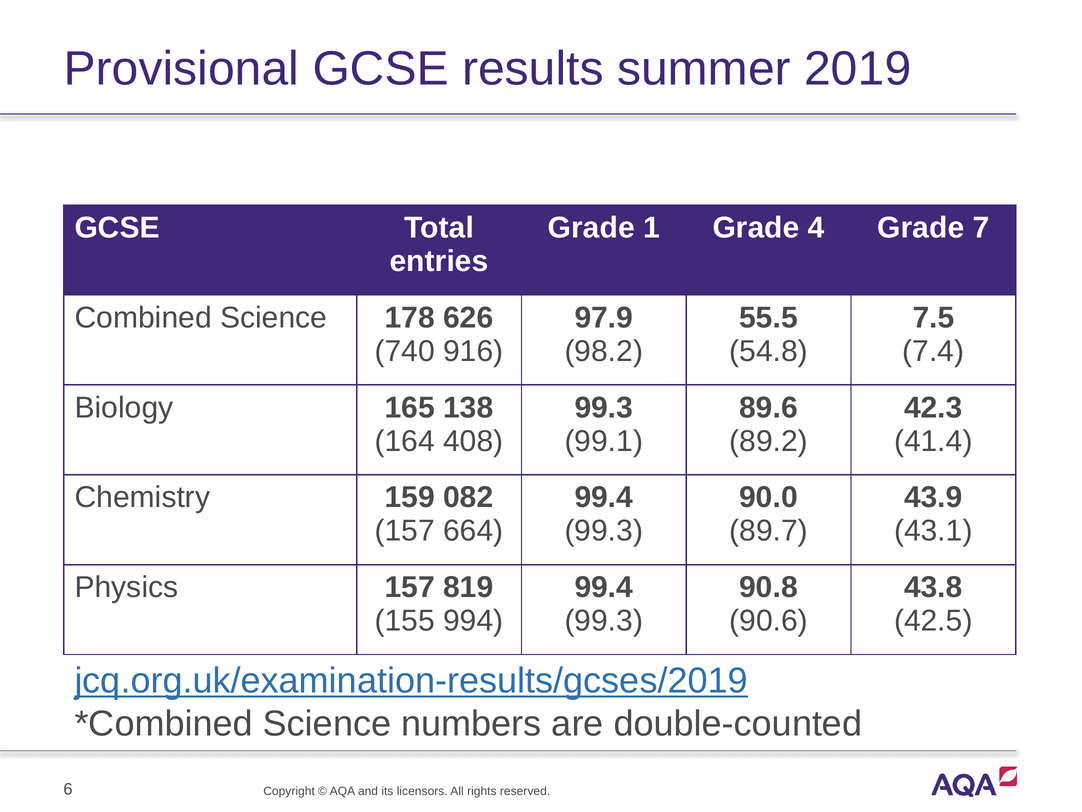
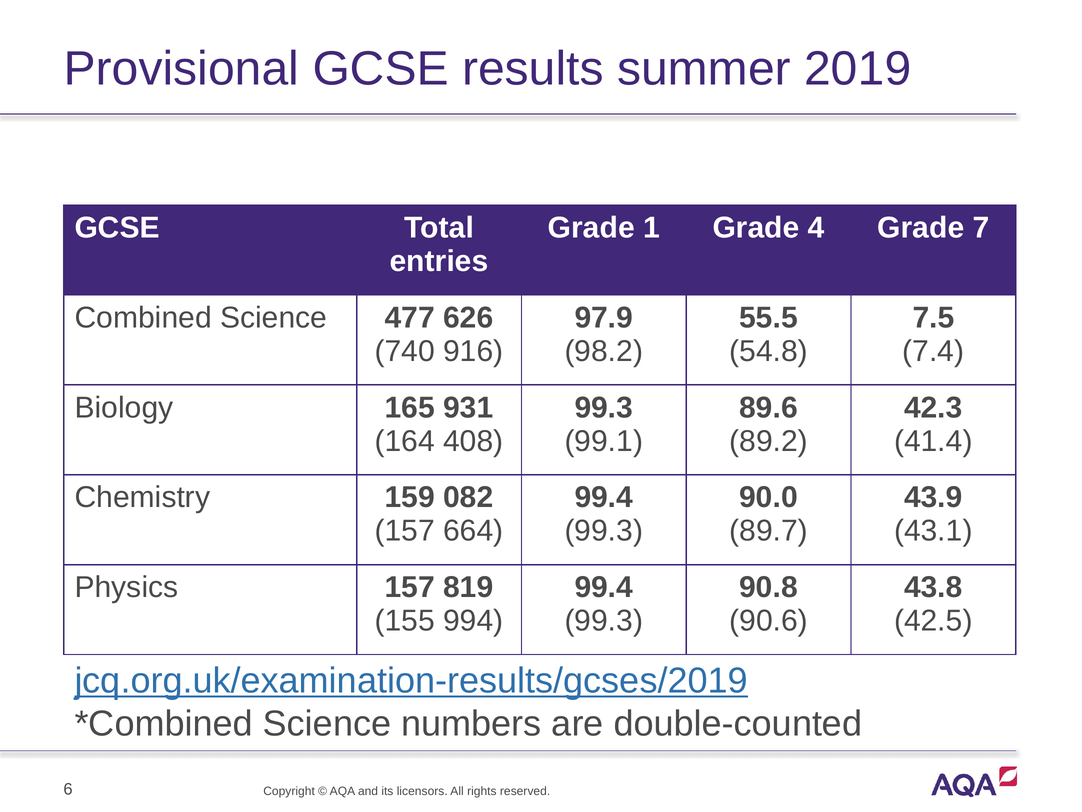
178: 178 -> 477
138: 138 -> 931
